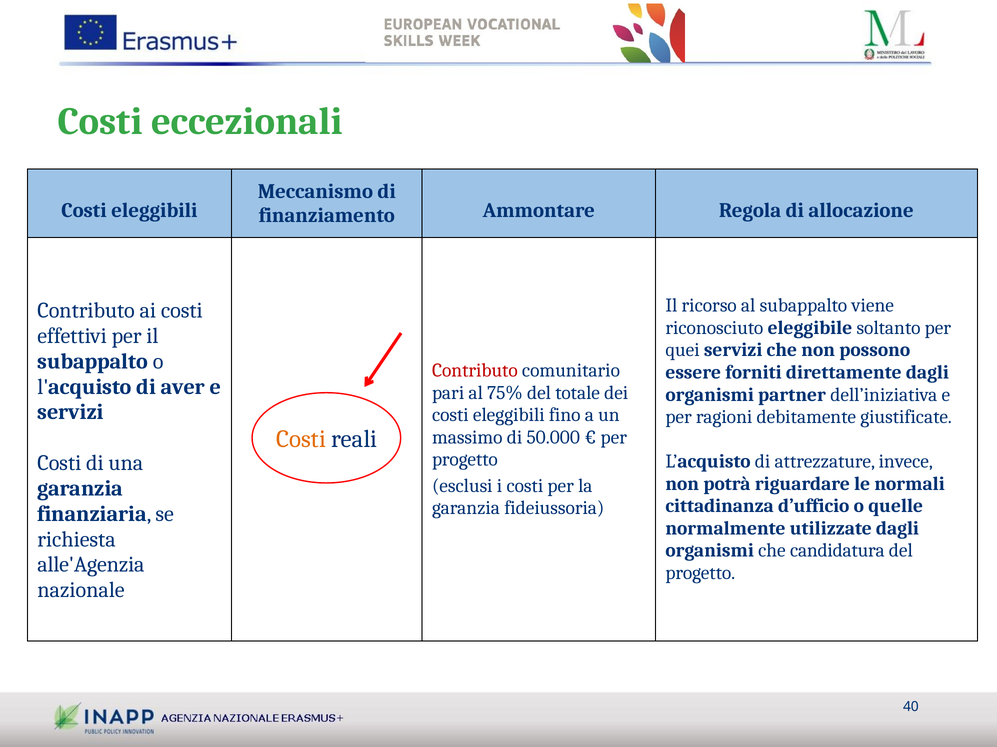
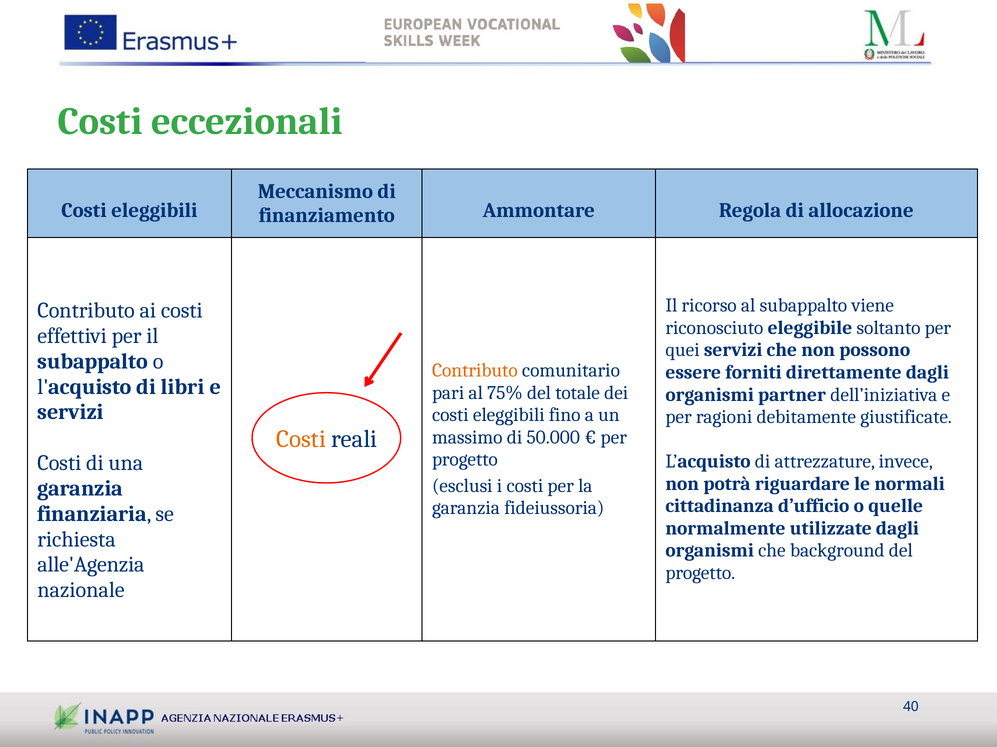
Contributo at (475, 371) colour: red -> orange
aver: aver -> libri
candidatura: candidatura -> background
